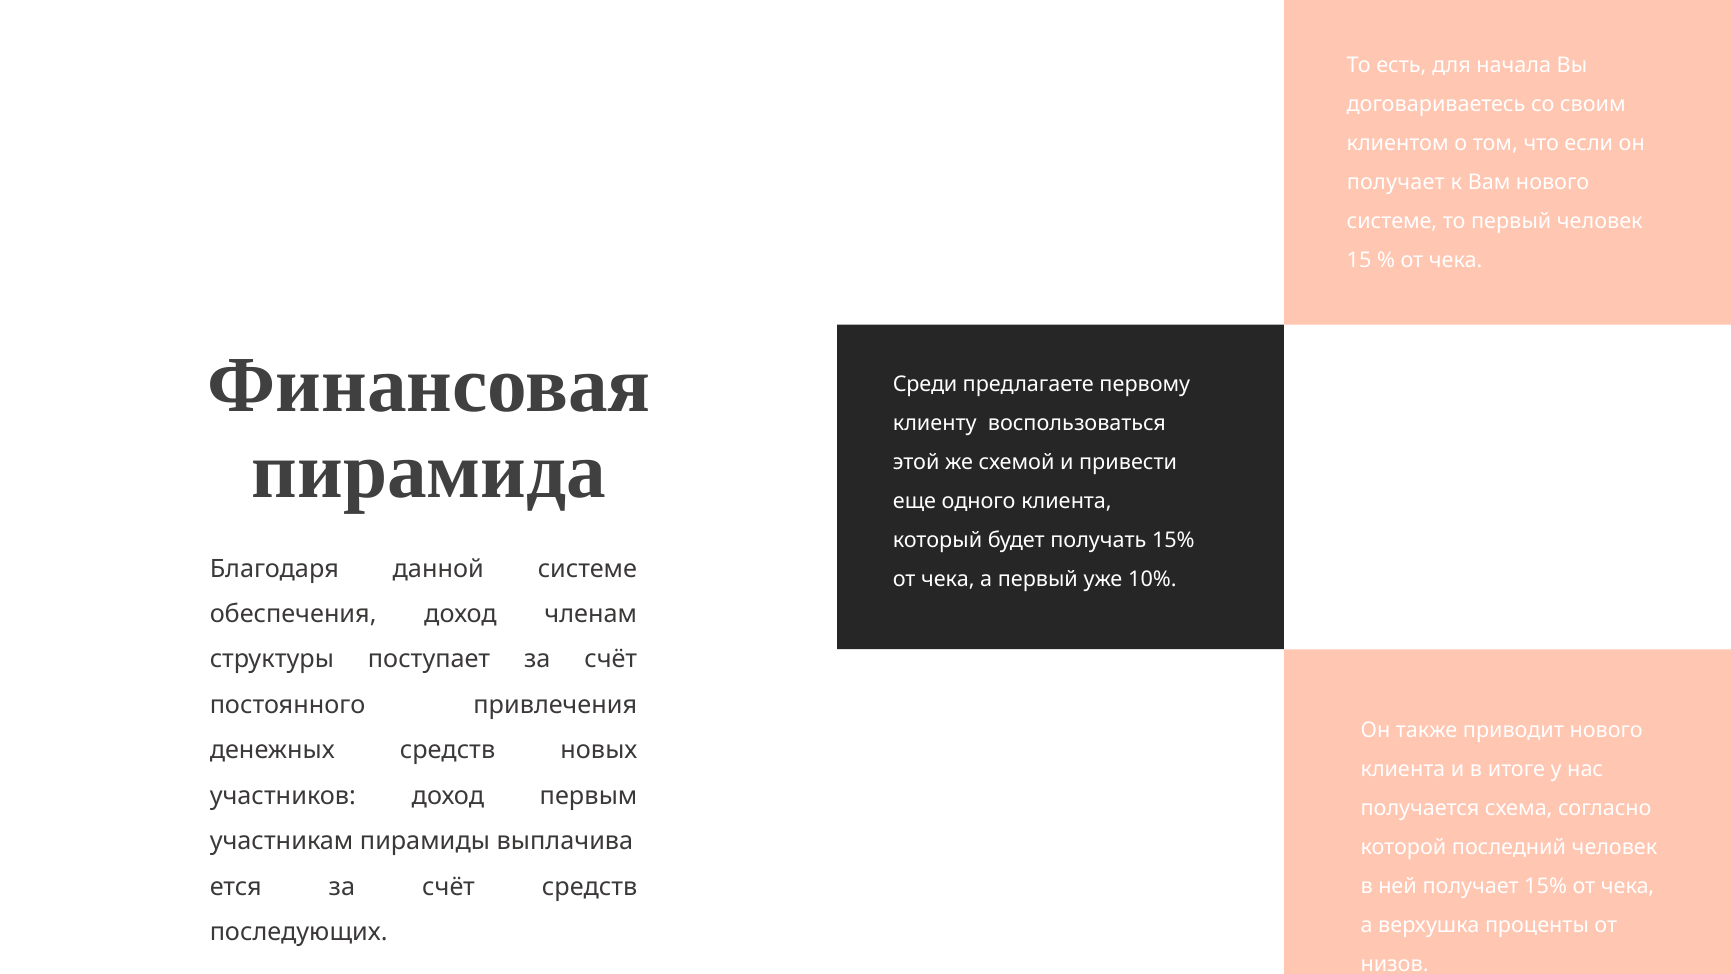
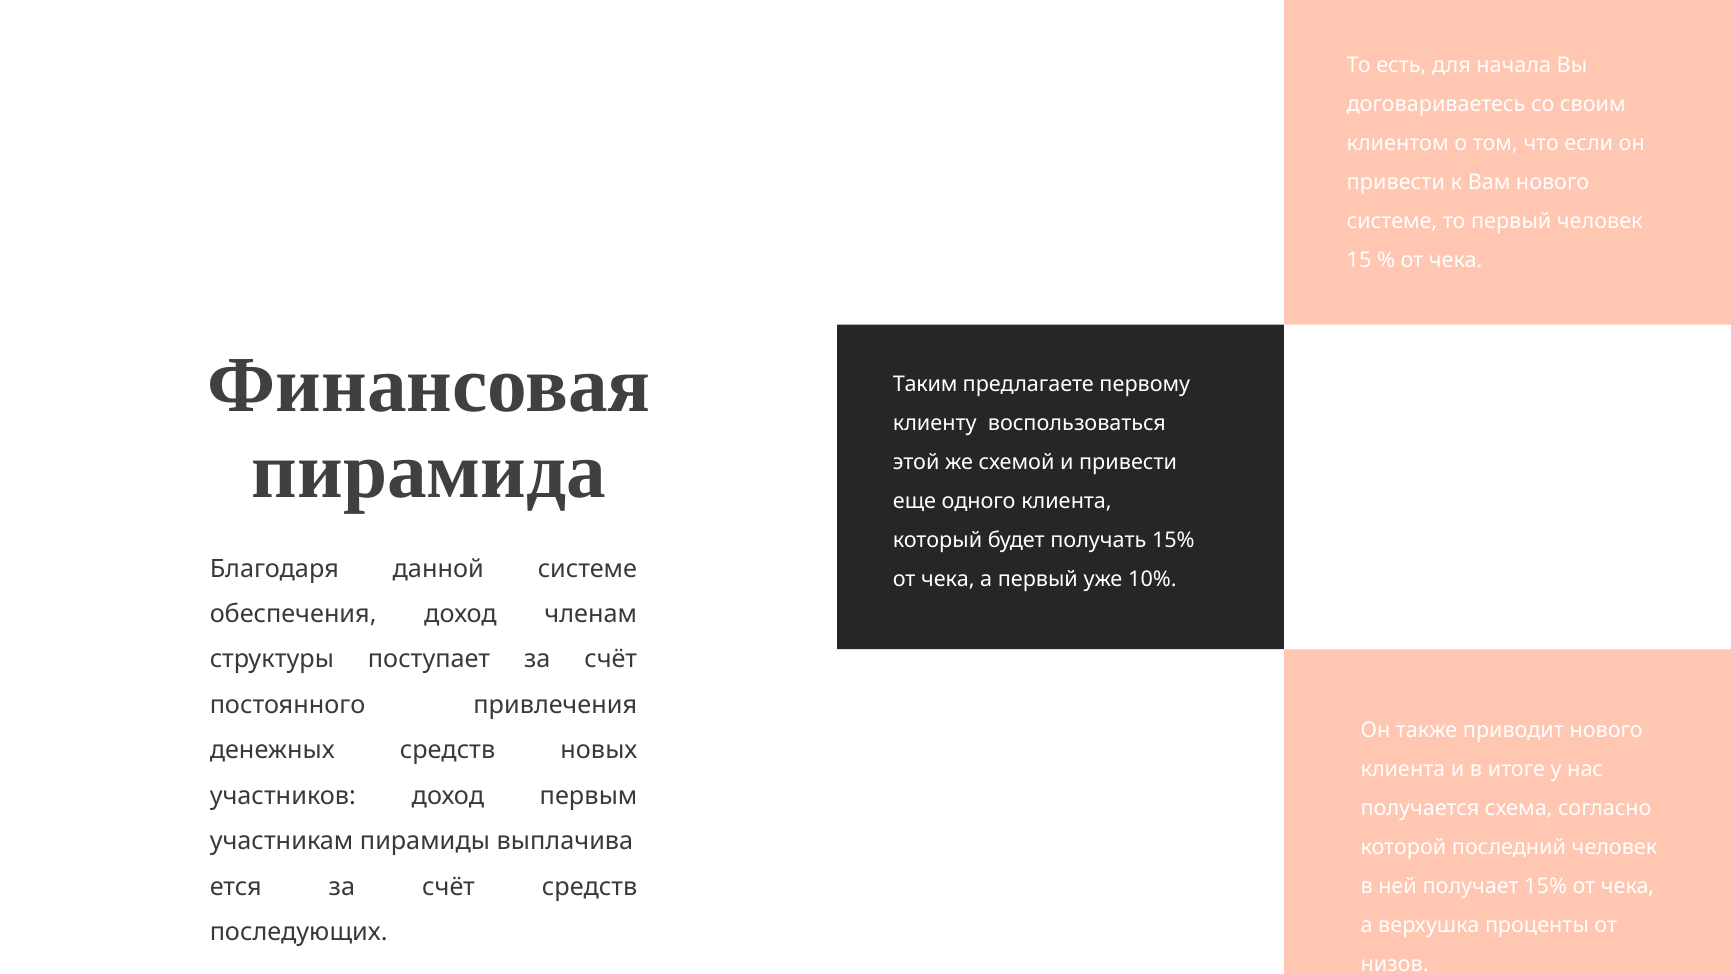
получает at (1396, 182): получает -> привести
Среди: Среди -> Таким
